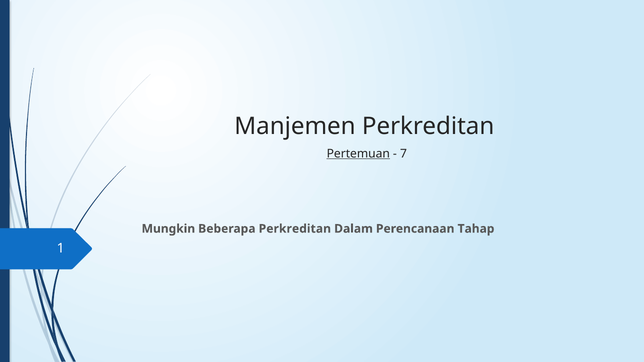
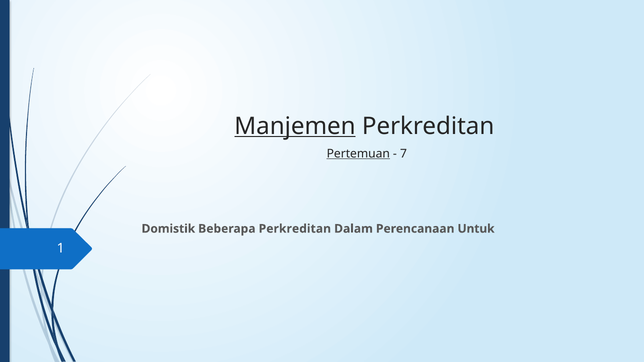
Manjemen underline: none -> present
Mungkin: Mungkin -> Domistik
Tahap: Tahap -> Untuk
